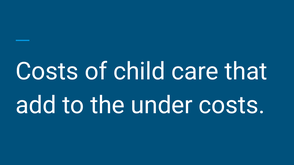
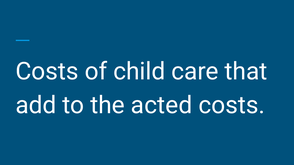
under: under -> acted
